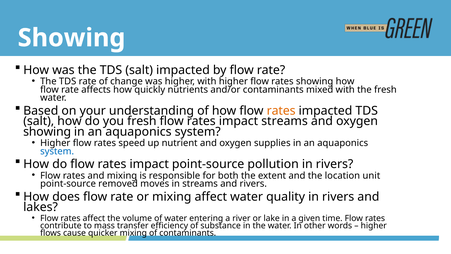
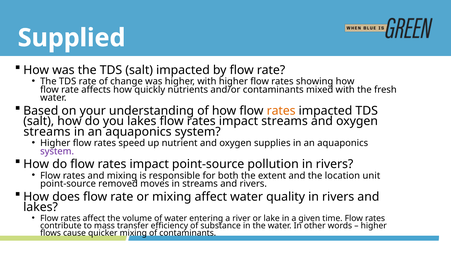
Showing at (72, 38): Showing -> Supplied
you fresh: fresh -> lakes
showing at (47, 132): showing -> streams
system at (57, 151) colour: blue -> purple
